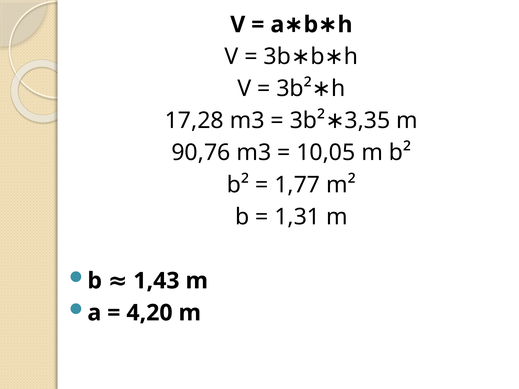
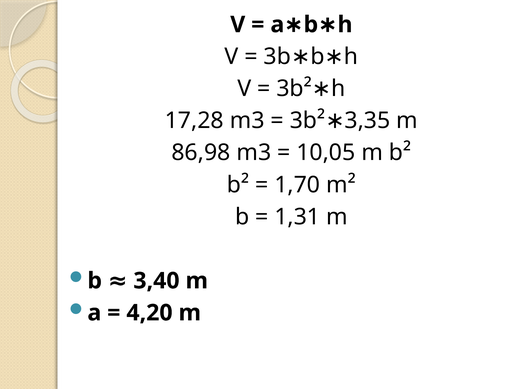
90,76: 90,76 -> 86,98
1,77: 1,77 -> 1,70
1,43: 1,43 -> 3,40
